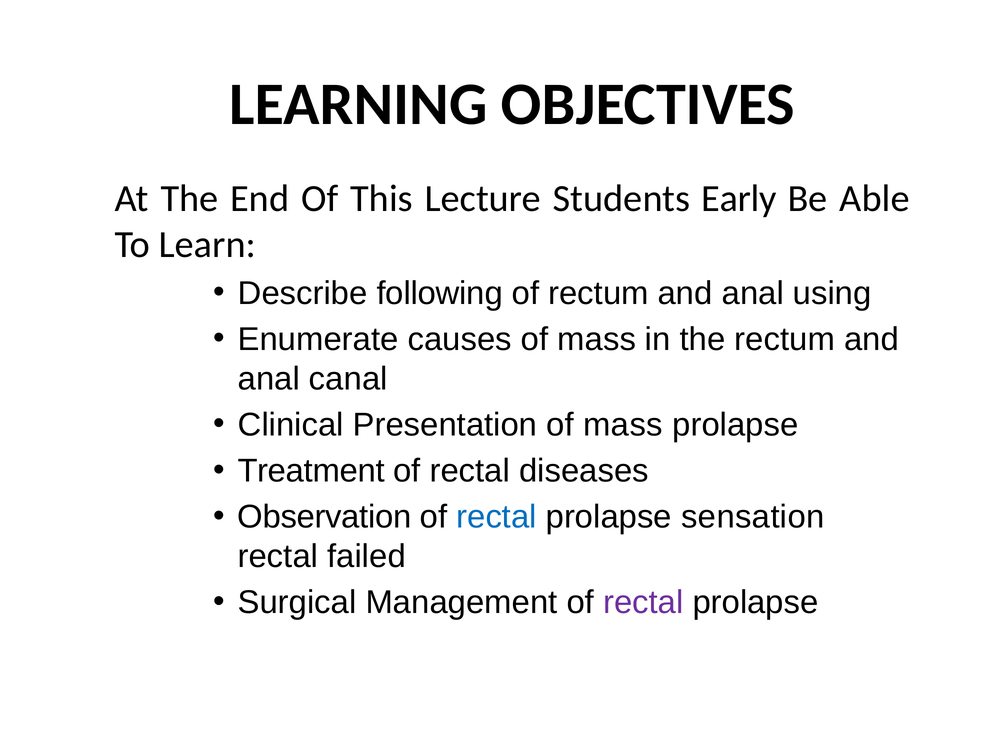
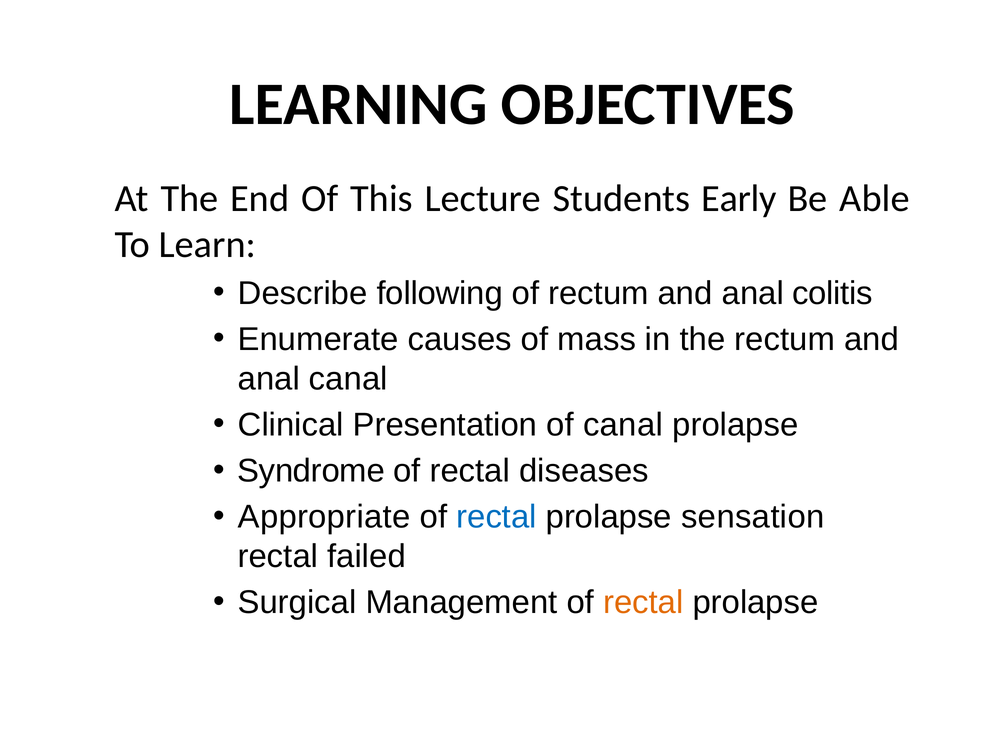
using: using -> colitis
Presentation of mass: mass -> canal
Treatment: Treatment -> Syndrome
Observation: Observation -> Appropriate
rectal at (643, 602) colour: purple -> orange
